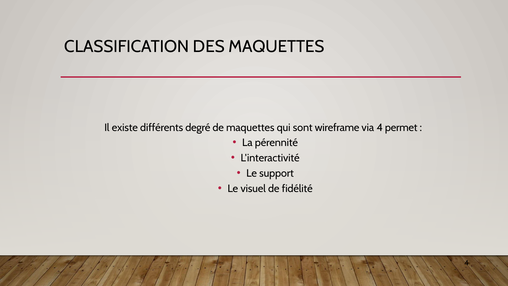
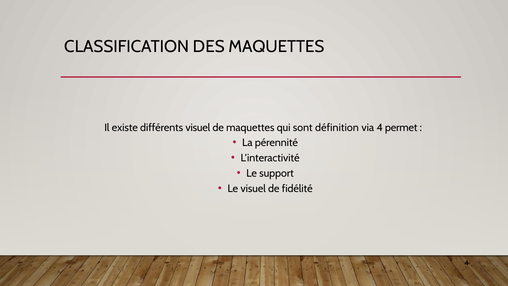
différents degré: degré -> visuel
wireframe: wireframe -> définition
